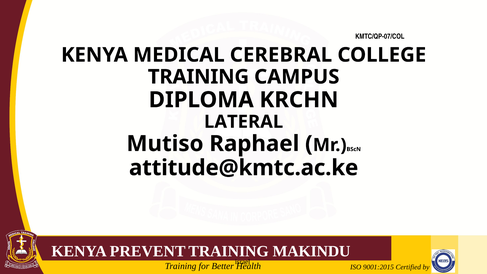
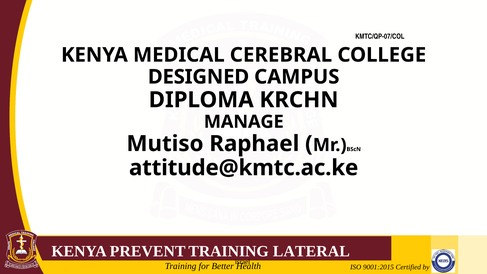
TRAINING at (198, 77): TRAINING -> DESIGNED
LATERAL: LATERAL -> MANAGE
MAKINDU: MAKINDU -> LATERAL
